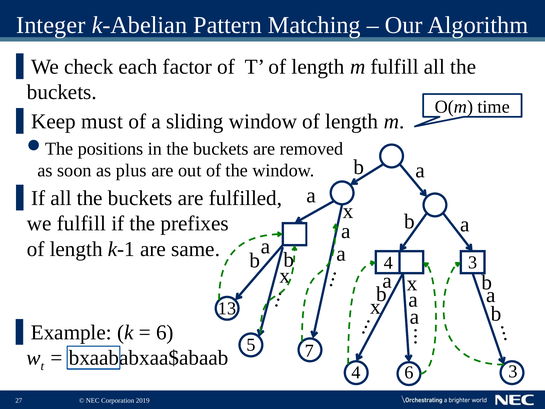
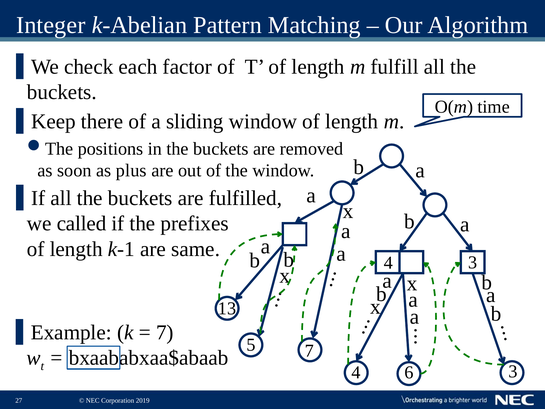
must: must -> there
we fulfill: fulfill -> called
6 at (165, 332): 6 -> 7
